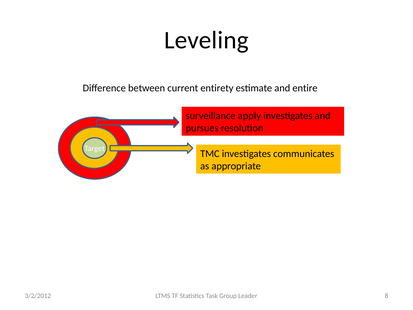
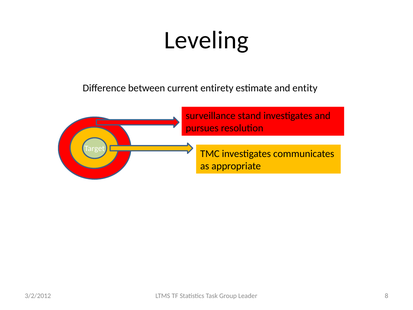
entire: entire -> entity
apply: apply -> stand
